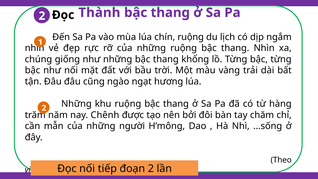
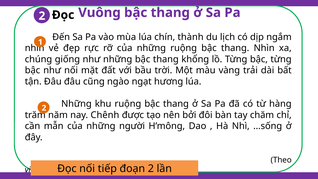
Thành at (99, 13): Thành -> Vuông
chín ruộng: ruộng -> thành
